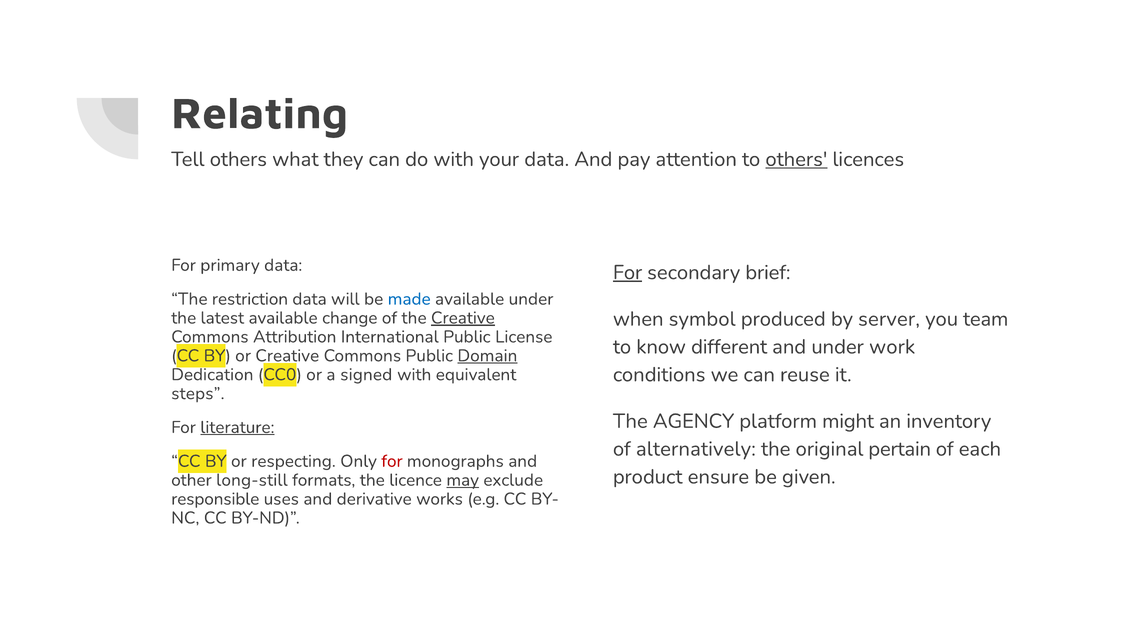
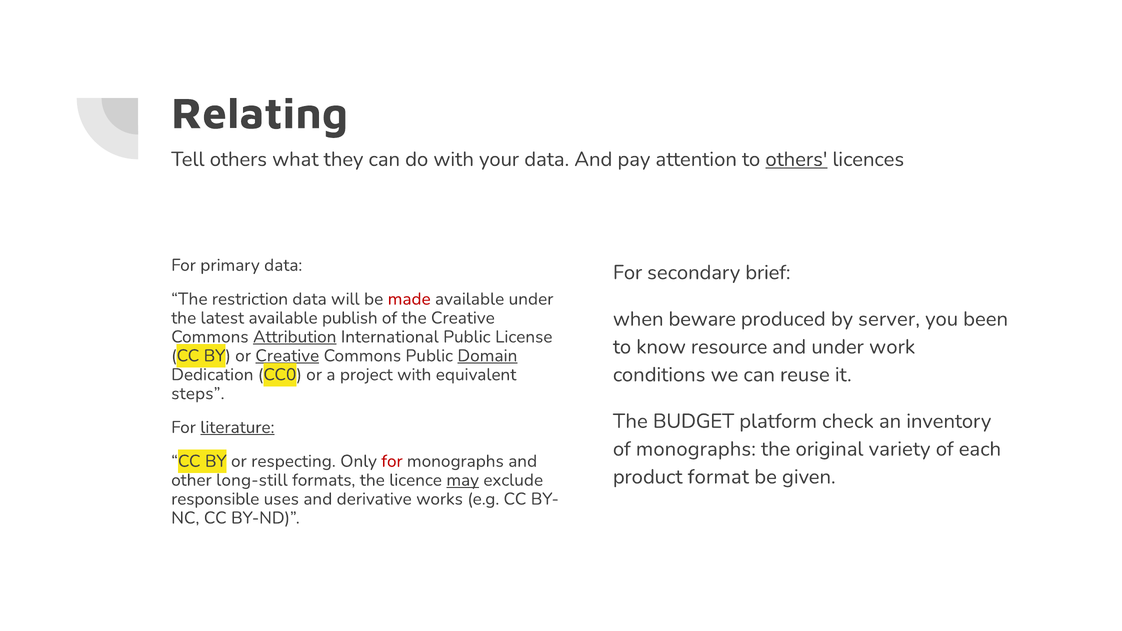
For at (628, 273) underline: present -> none
made colour: blue -> red
symbol: symbol -> beware
team: team -> been
change: change -> publish
Creative at (463, 318) underline: present -> none
Attribution underline: none -> present
different: different -> resource
Creative at (287, 356) underline: none -> present
signed: signed -> project
AGENCY: AGENCY -> BUDGET
might: might -> check
of alternatively: alternatively -> monographs
pertain: pertain -> variety
ensure: ensure -> format
